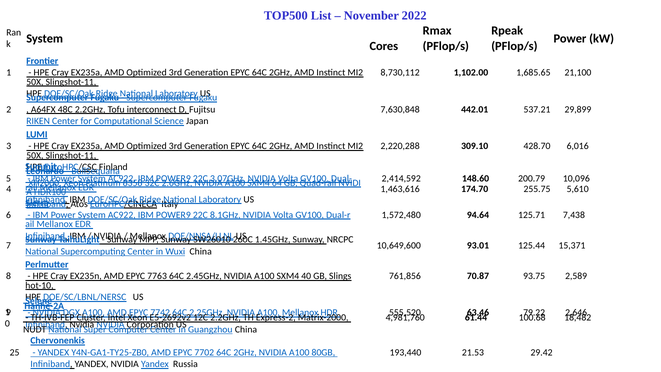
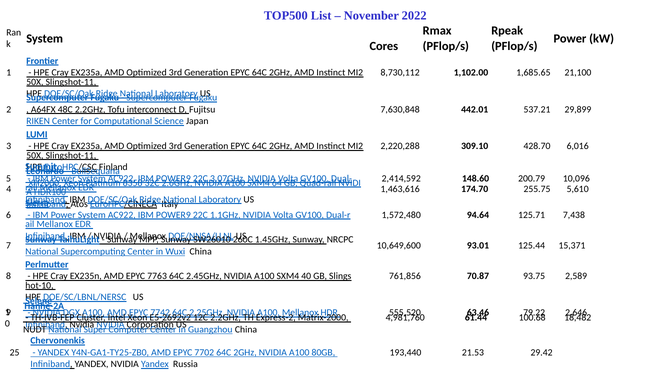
8.1GHz: 8.1GHz -> 1.1GHz
